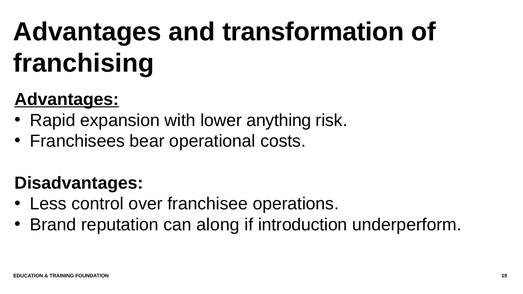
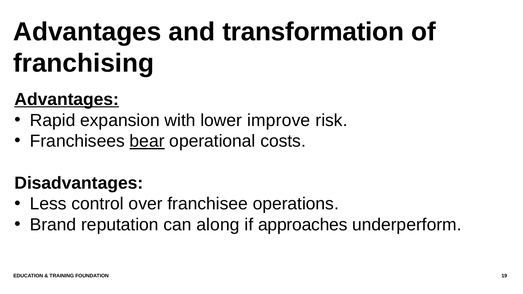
anything: anything -> improve
bear underline: none -> present
introduction: introduction -> approaches
